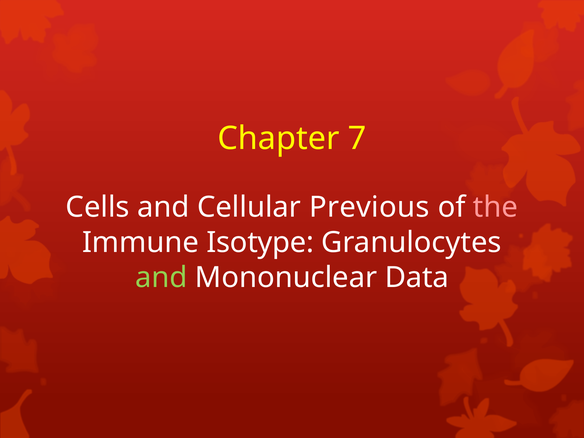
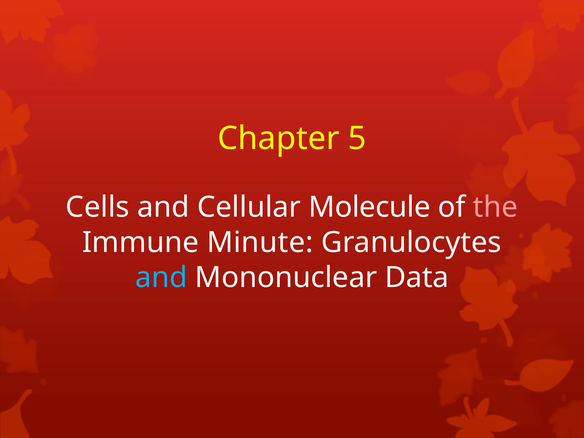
7: 7 -> 5
Previous: Previous -> Molecule
Isotype: Isotype -> Minute
and at (161, 277) colour: light green -> light blue
